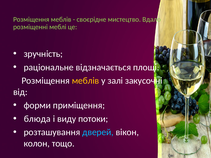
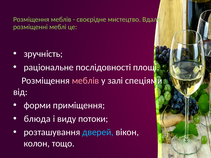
відзначається: відзначається -> послідовності
меблів at (85, 81) colour: yellow -> pink
закусочні: закусочні -> спеціями
